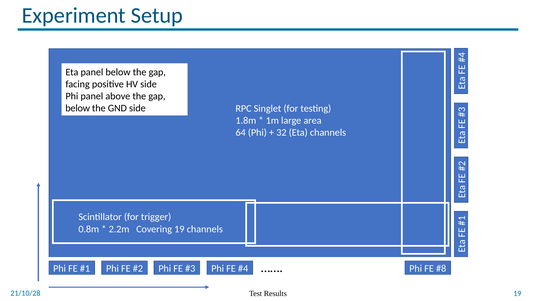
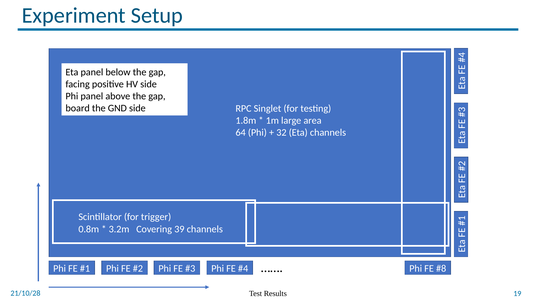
below at (78, 108): below -> board
2.2m: 2.2m -> 3.2m
Covering 19: 19 -> 39
